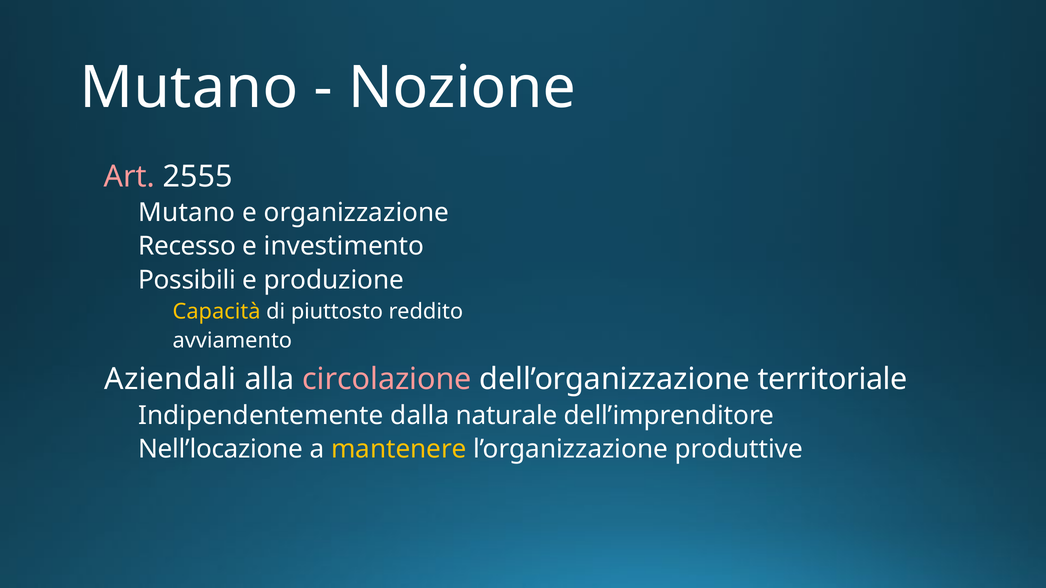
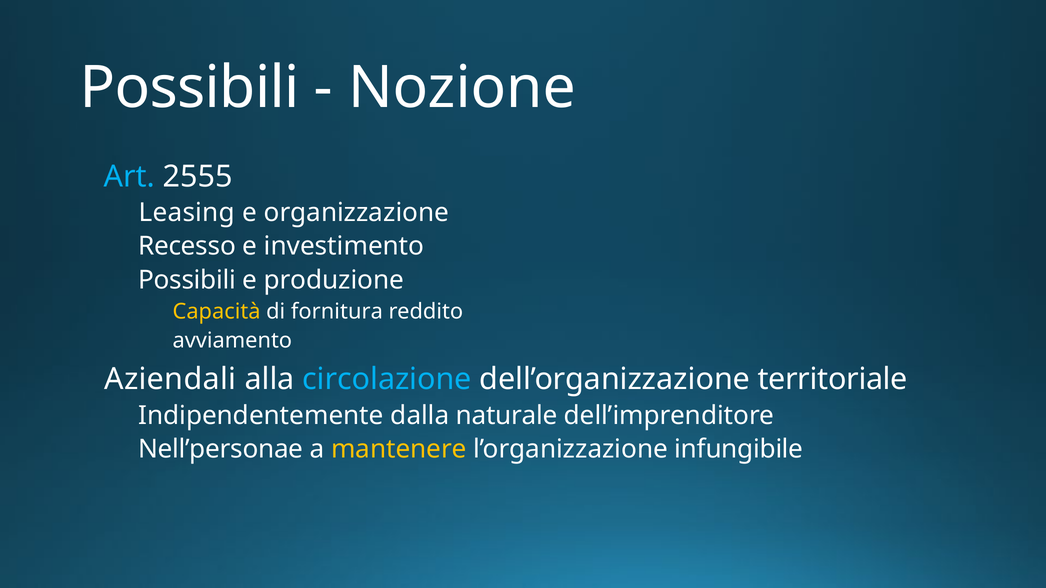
Mutano at (189, 88): Mutano -> Possibili
Art colour: pink -> light blue
Mutano at (187, 213): Mutano -> Leasing
piuttosto: piuttosto -> fornitura
circolazione colour: pink -> light blue
Nell’locazione: Nell’locazione -> Nell’personae
produttive: produttive -> infungibile
